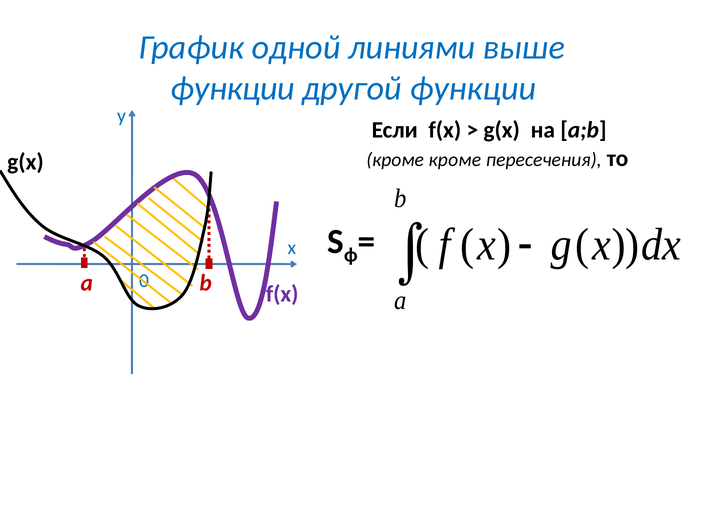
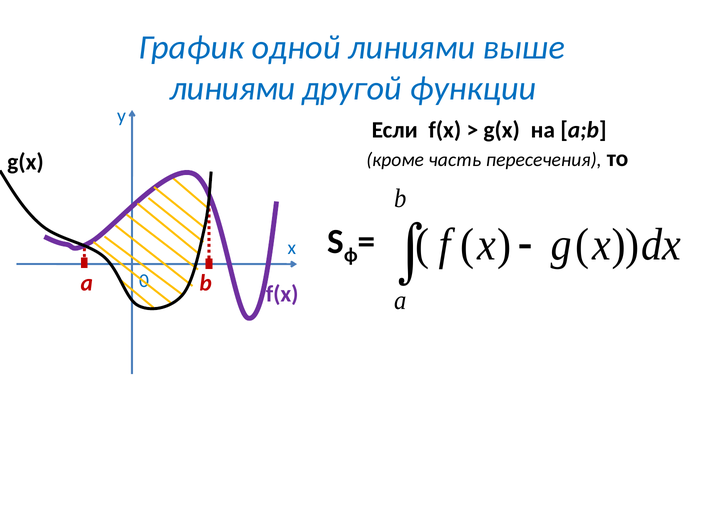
функции at (233, 89): функции -> линиями
кроме кроме: кроме -> часть
